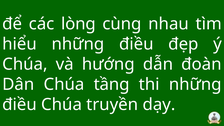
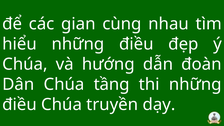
lòng: lòng -> gian
